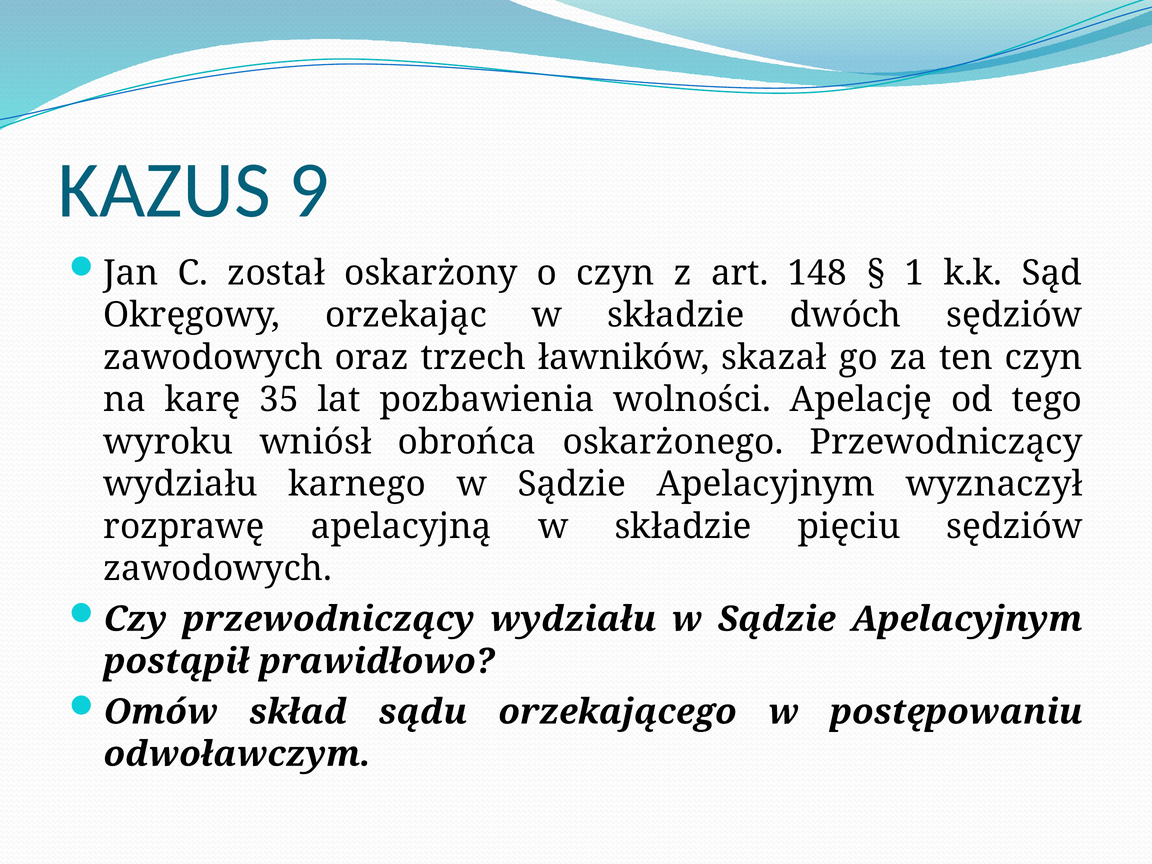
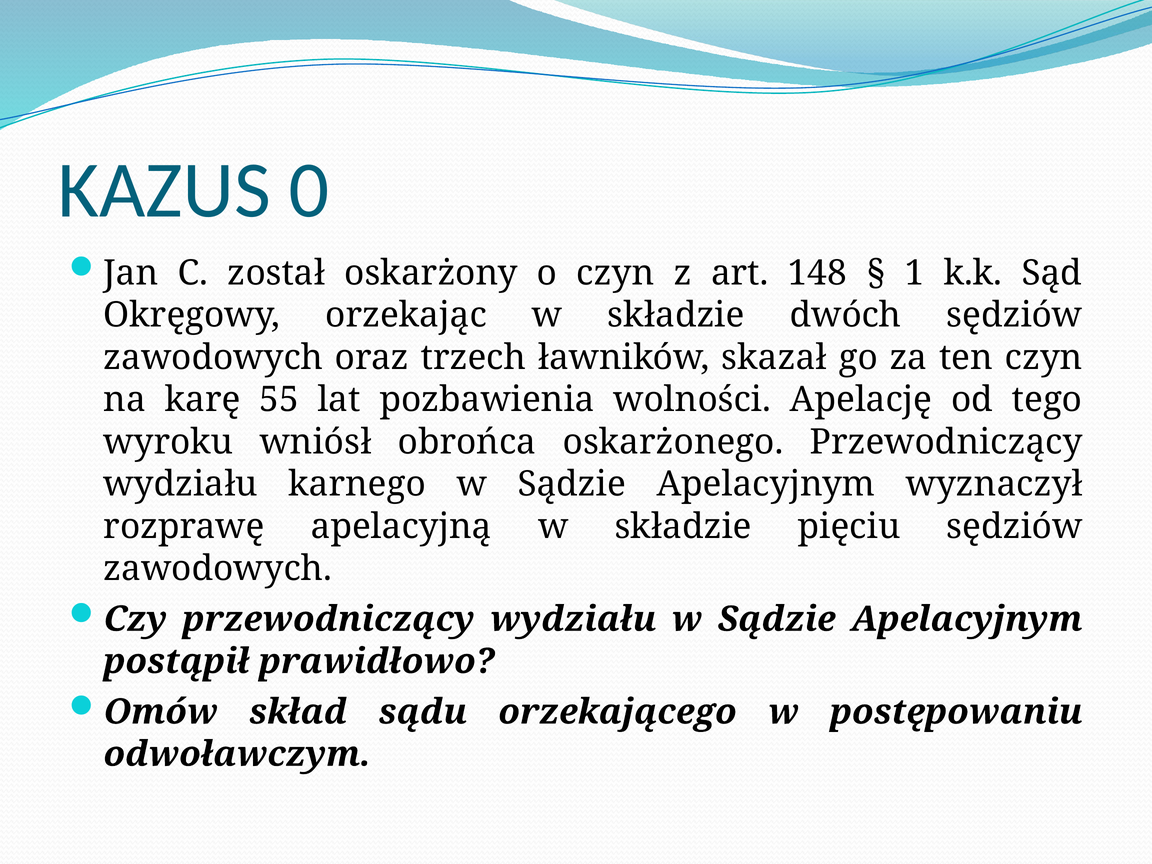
9: 9 -> 0
35: 35 -> 55
